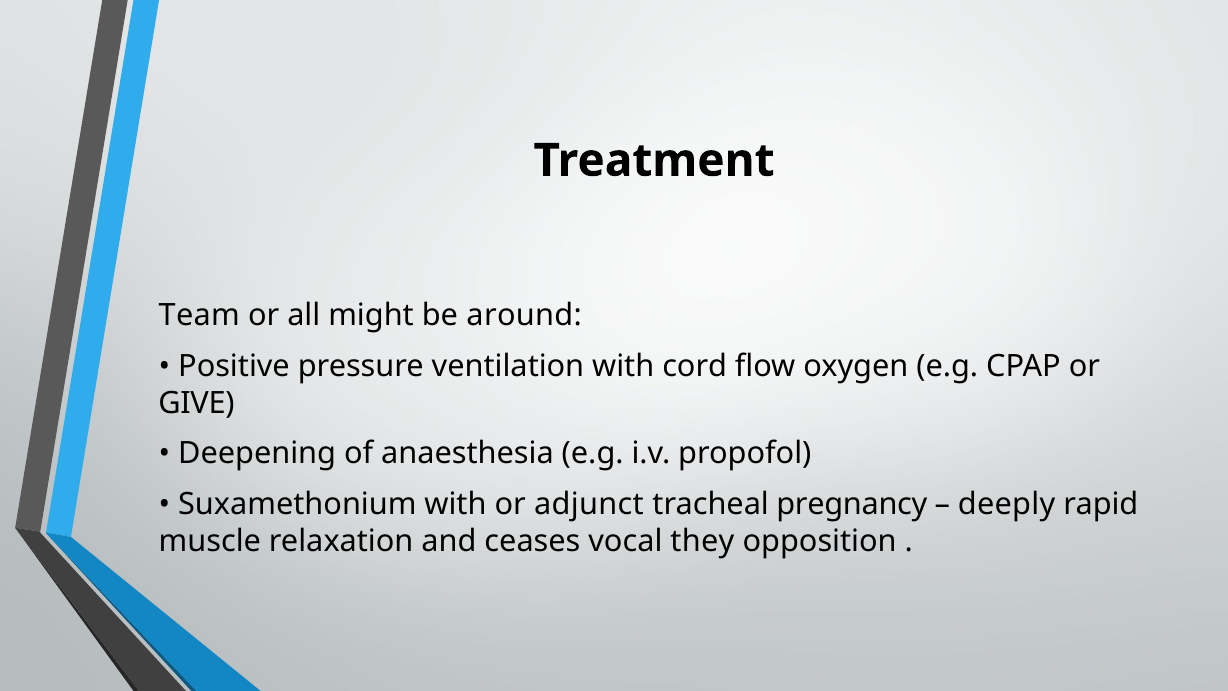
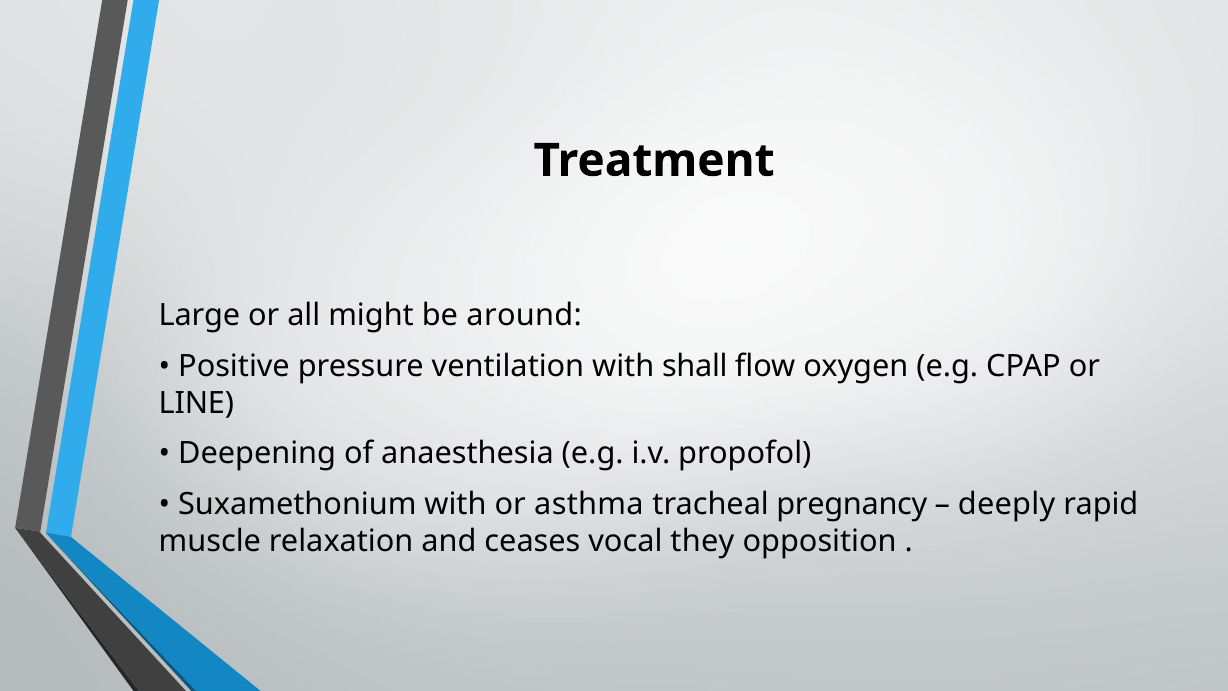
Team: Team -> Large
cord: cord -> shall
GIVE: GIVE -> LINE
adjunct: adjunct -> asthma
